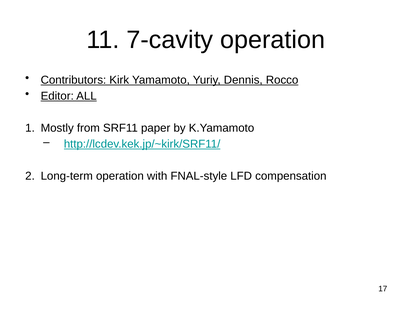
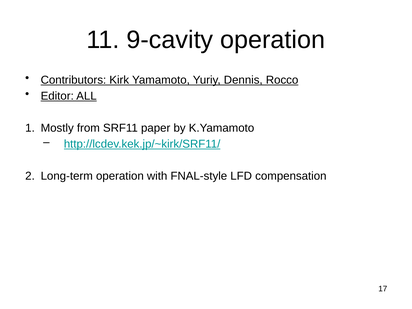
7-cavity: 7-cavity -> 9-cavity
